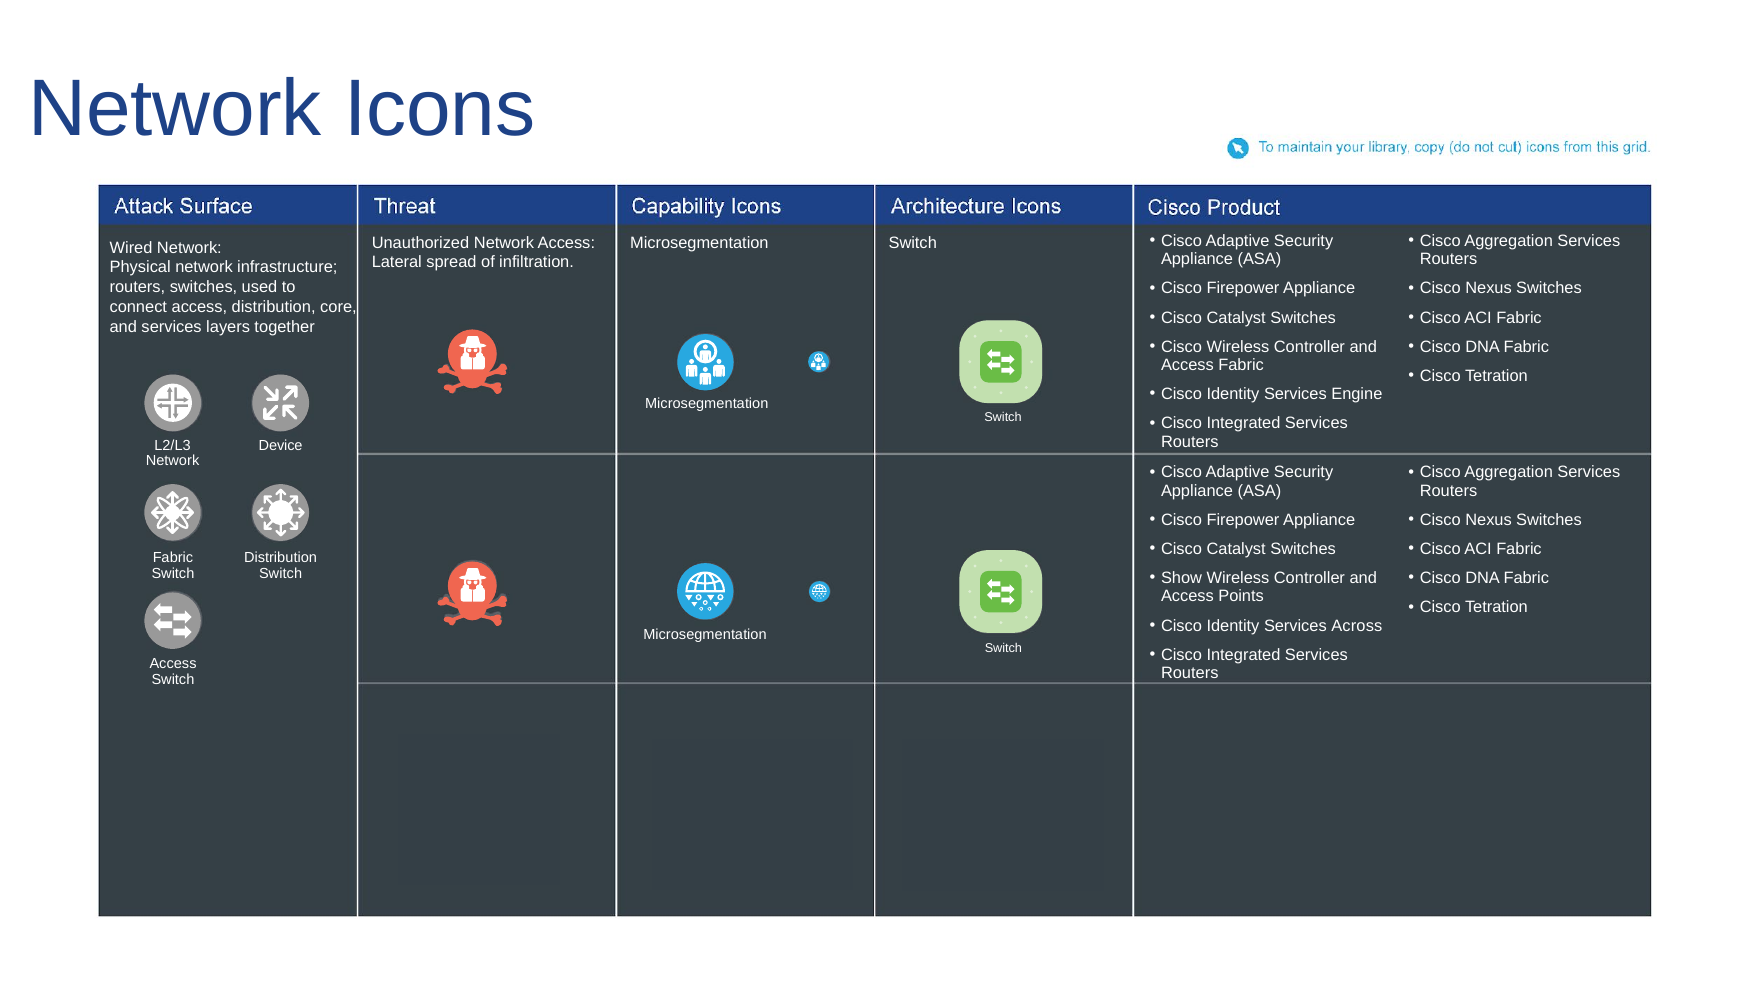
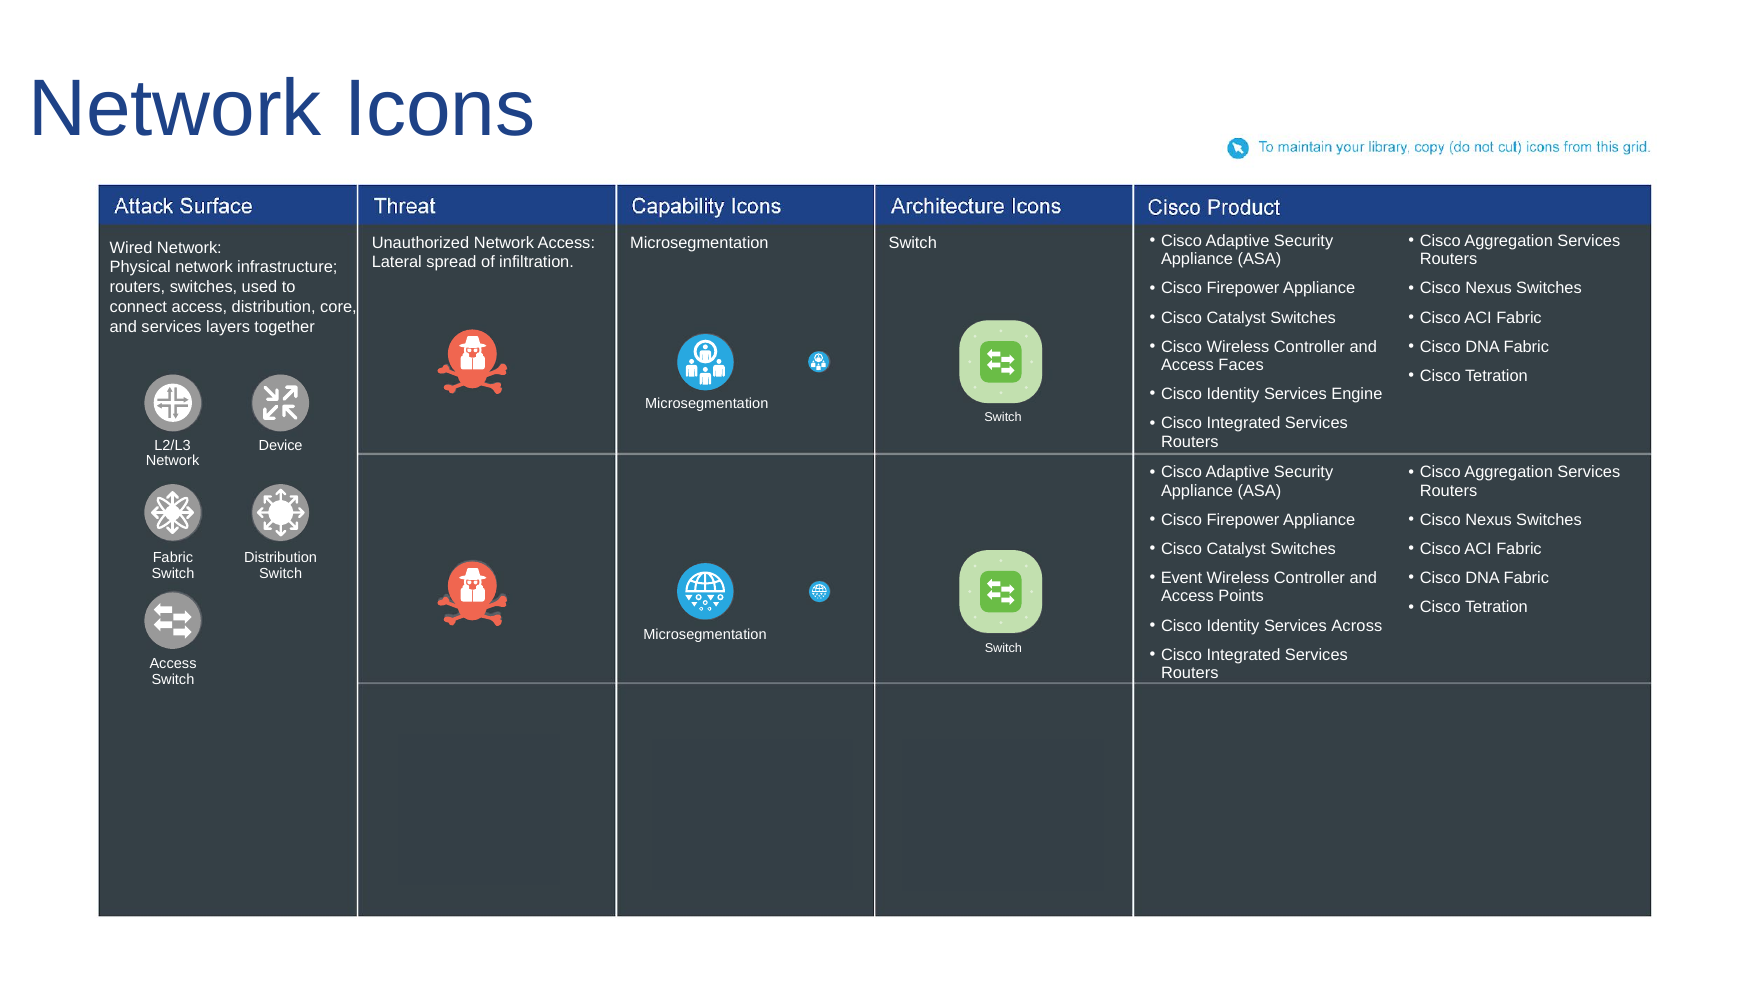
Access Fabric: Fabric -> Faces
Show: Show -> Event
